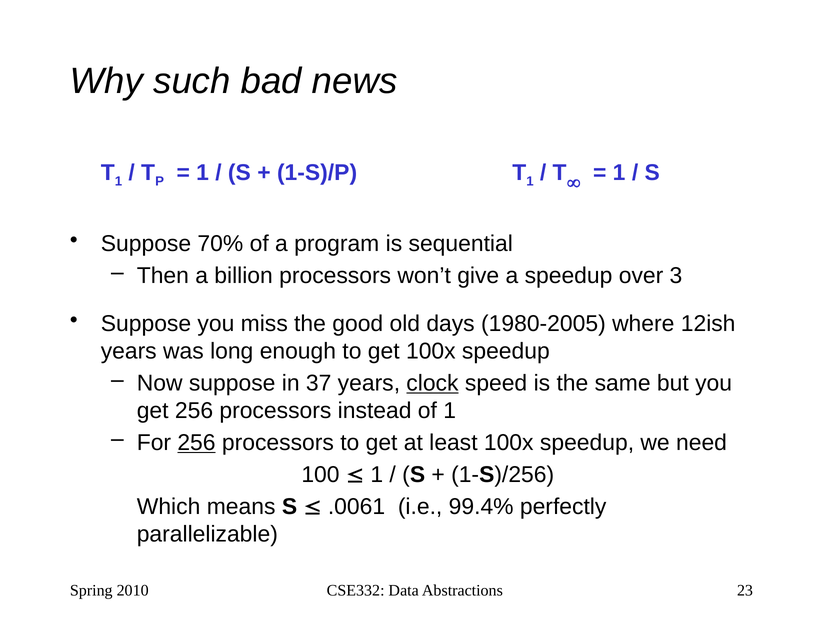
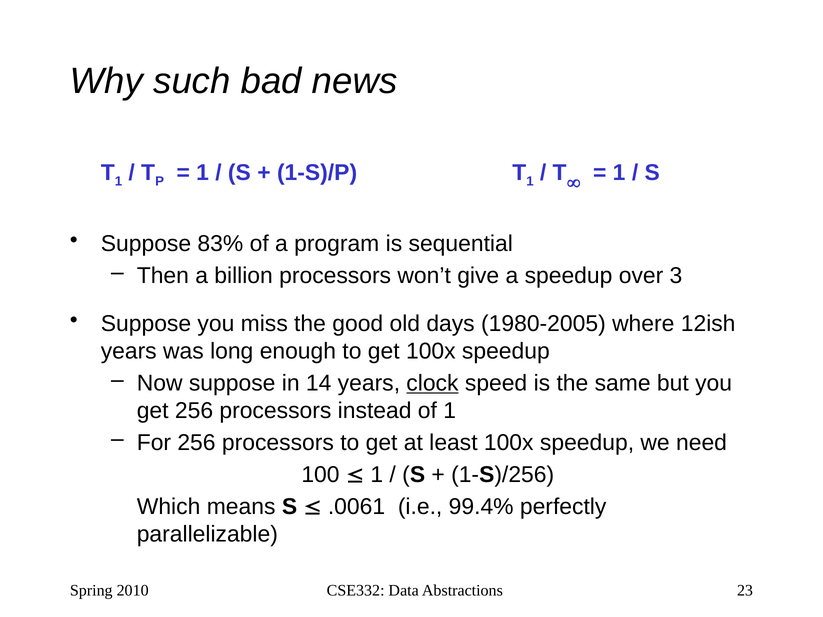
70%: 70% -> 83%
37: 37 -> 14
256 at (196, 443) underline: present -> none
